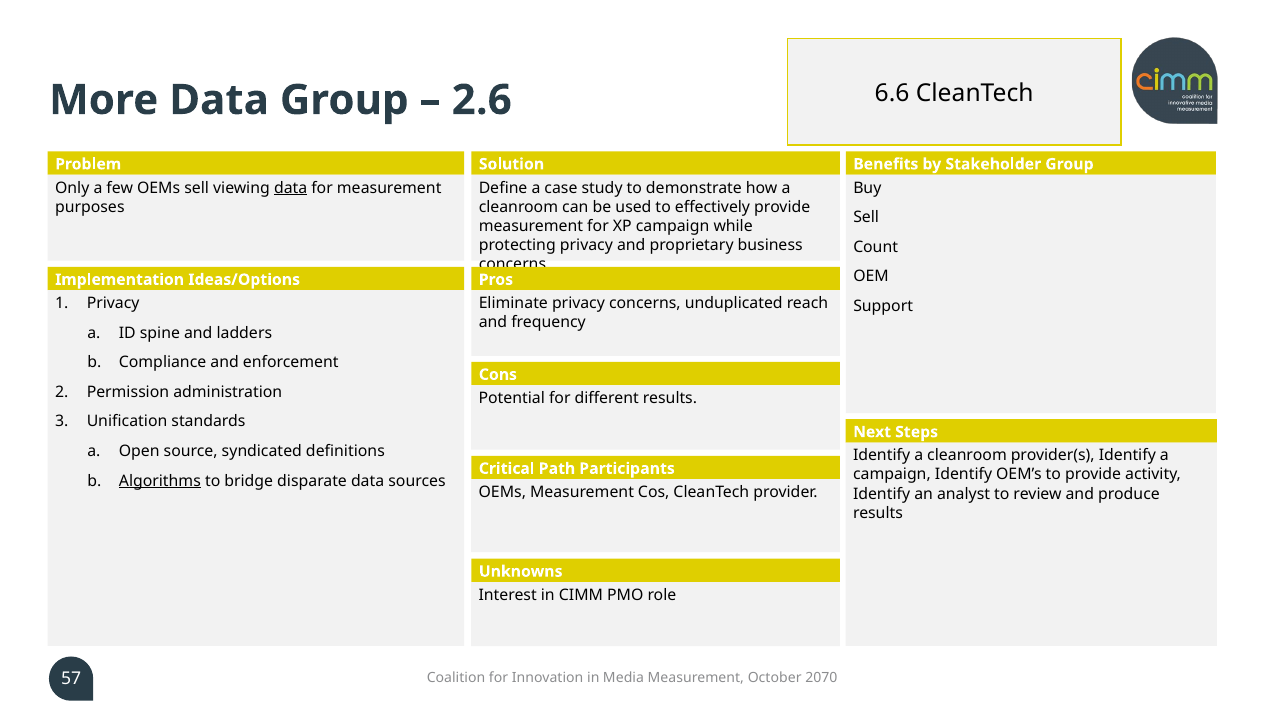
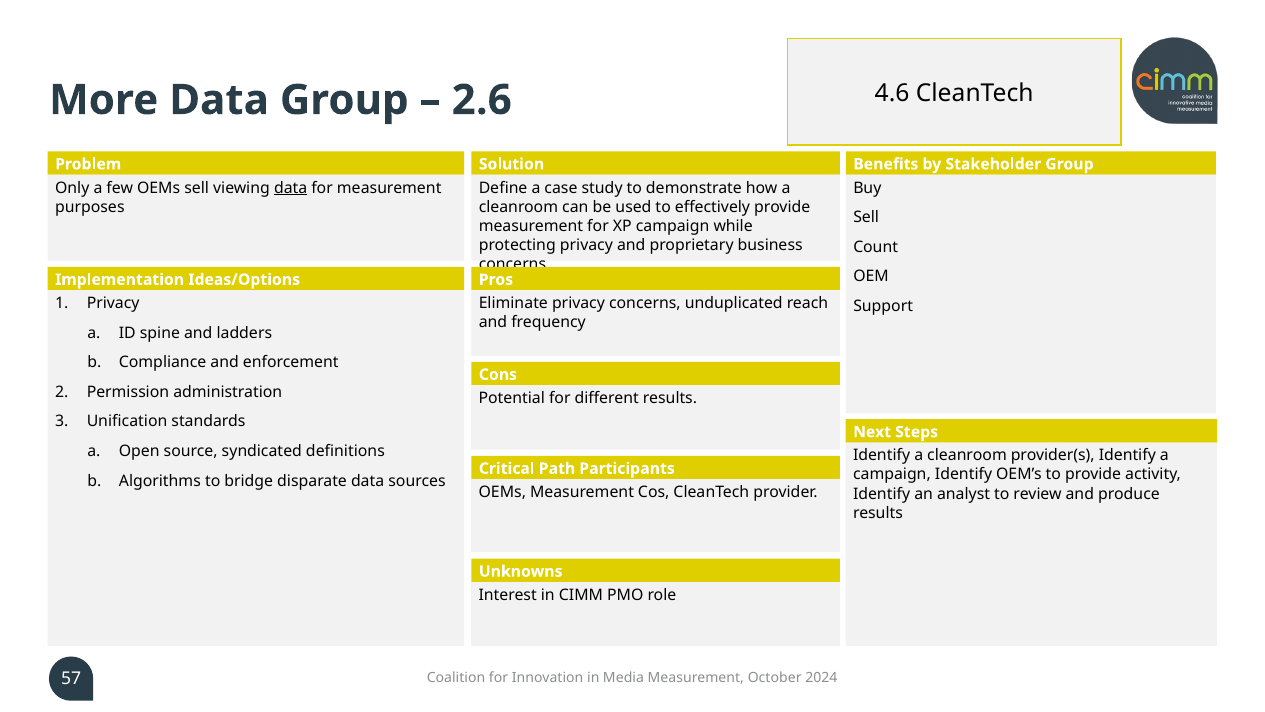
6.6: 6.6 -> 4.6
Algorithms underline: present -> none
2070: 2070 -> 2024
